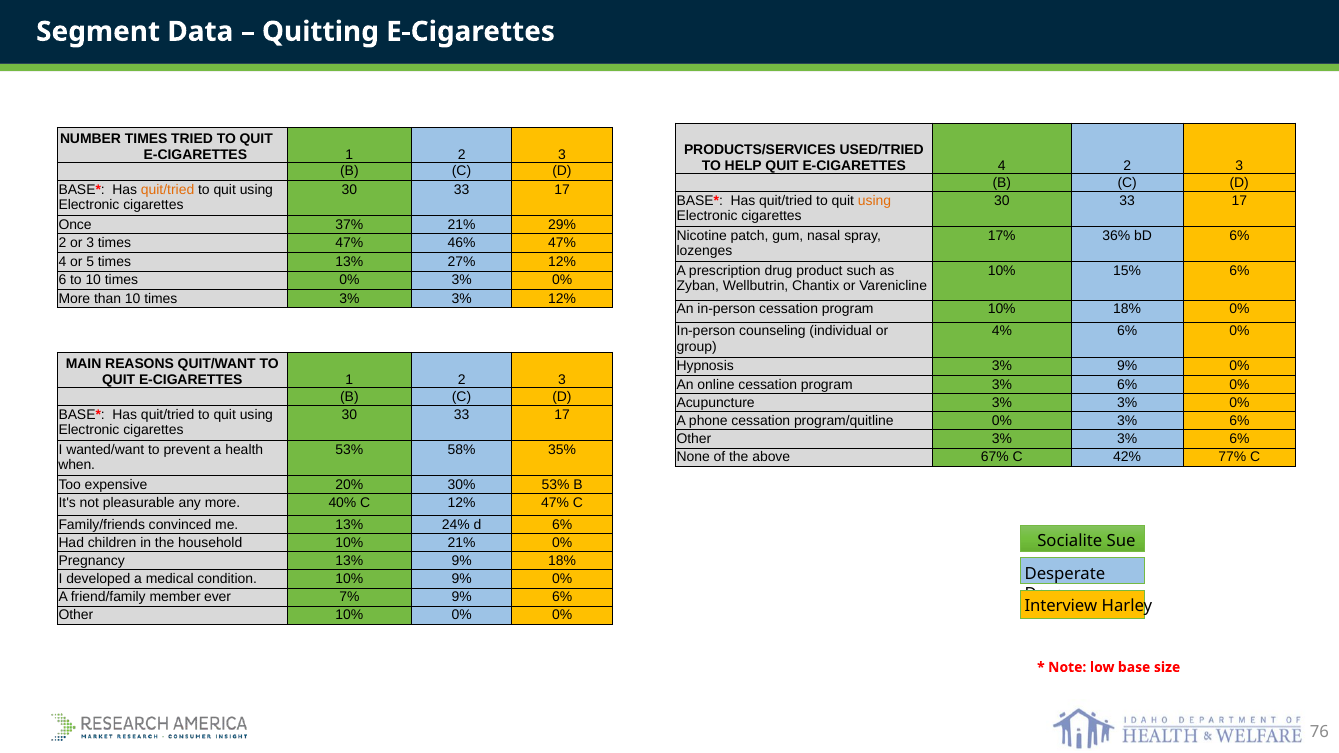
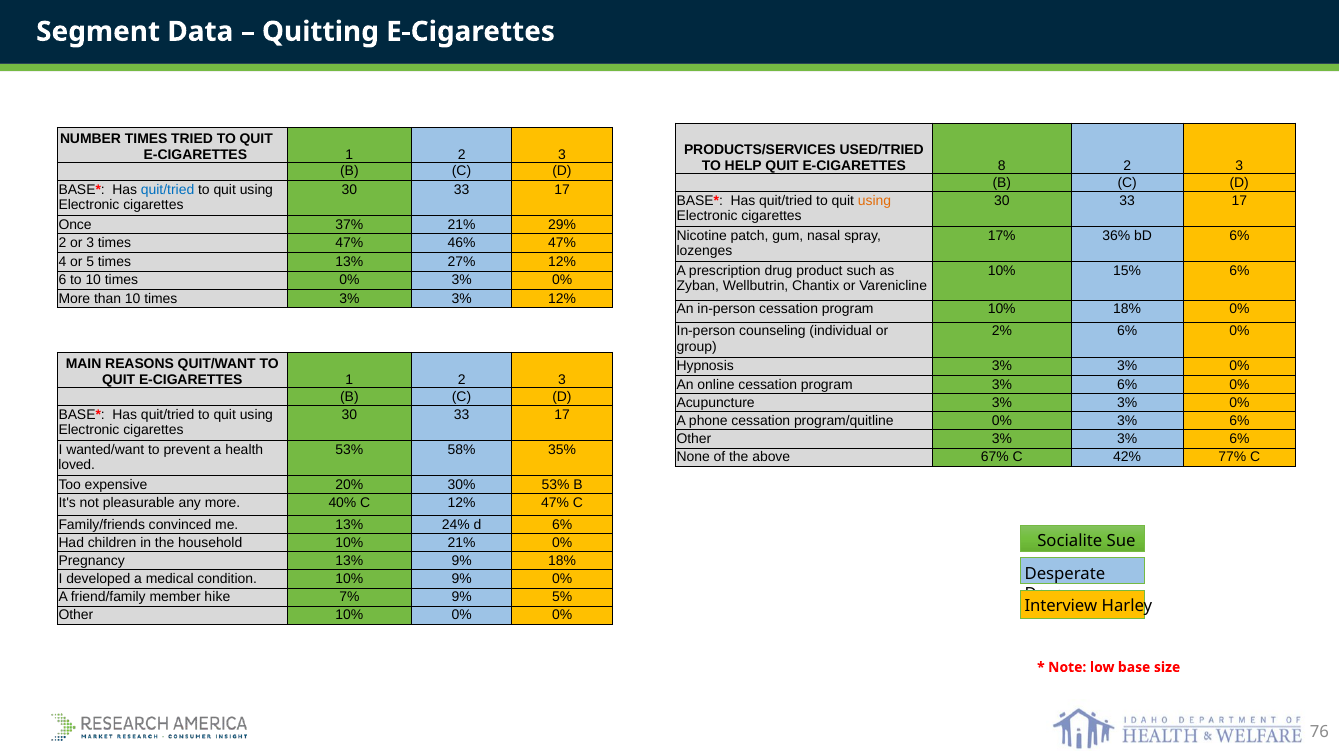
E-CIGARETTES 4: 4 -> 8
quit/tried at (168, 190) colour: orange -> blue
4%: 4% -> 2%
Hypnosis 3% 9%: 9% -> 3%
when: when -> loved
ever: ever -> hike
9% 6%: 6% -> 5%
